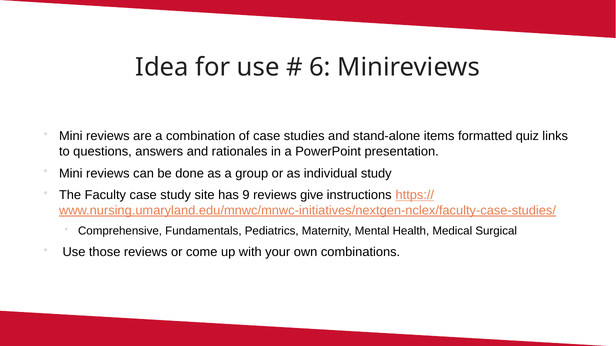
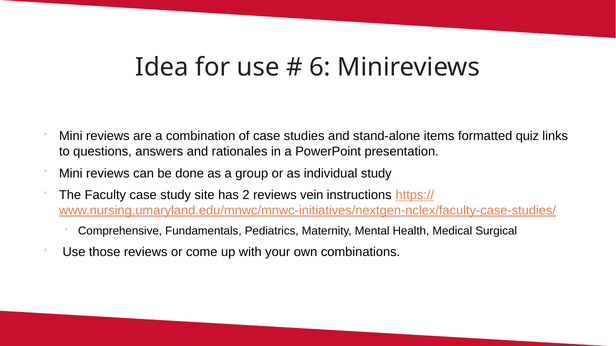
9: 9 -> 2
give: give -> vein
